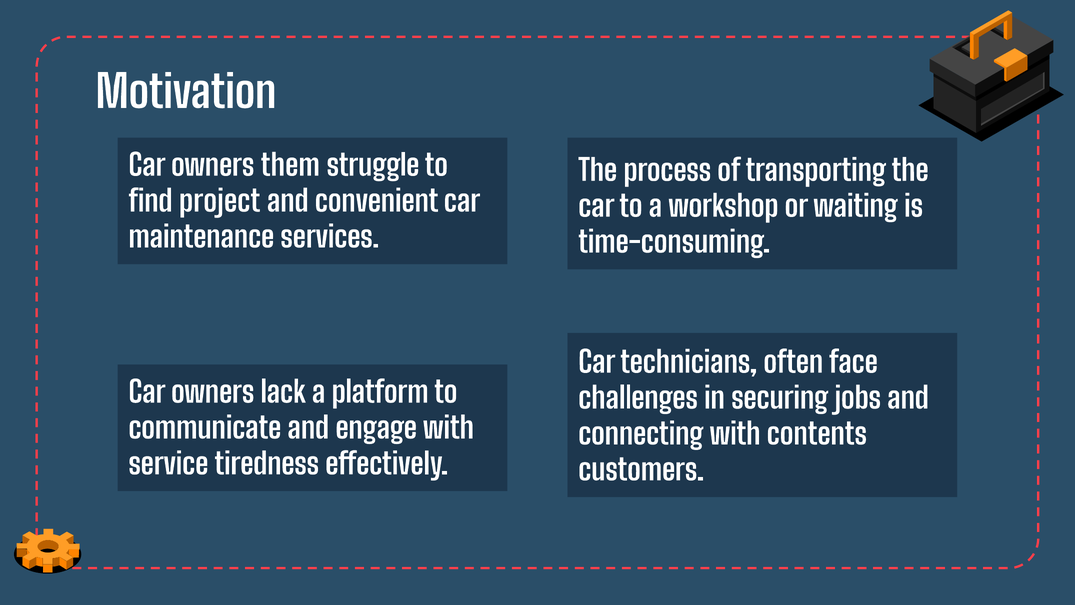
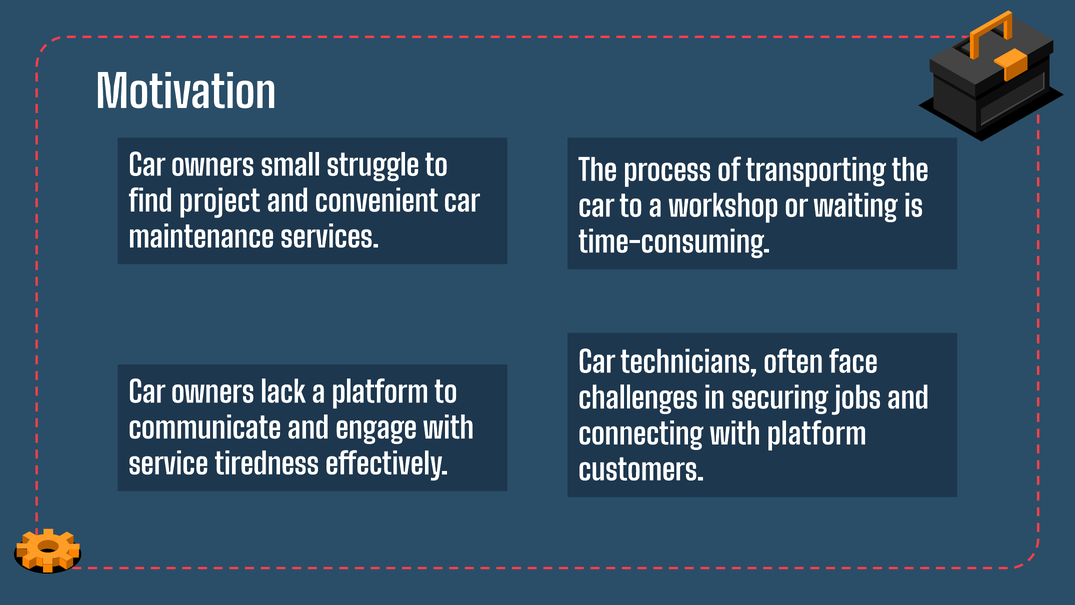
them: them -> small
with contents: contents -> platform
